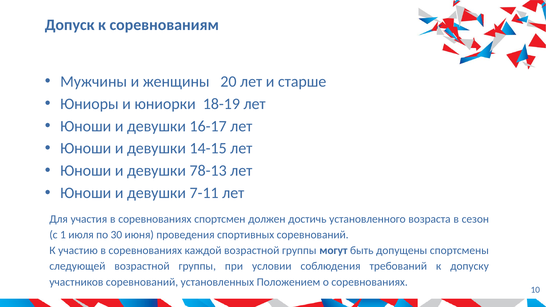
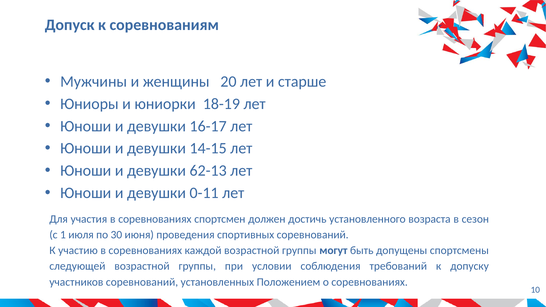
78-13: 78-13 -> 62-13
7-11: 7-11 -> 0-11
